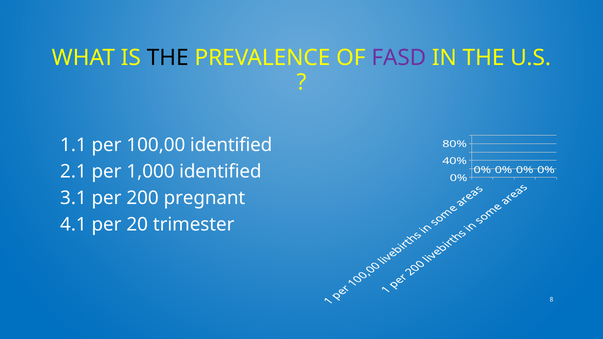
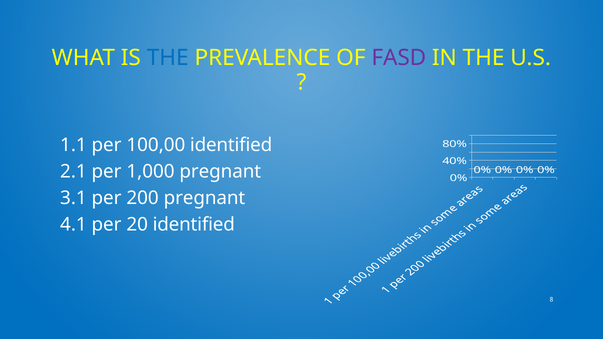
THE at (168, 58) colour: black -> blue
1,000 identified: identified -> pregnant
20 trimester: trimester -> identified
